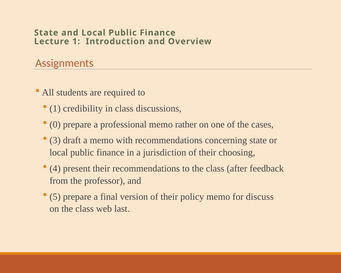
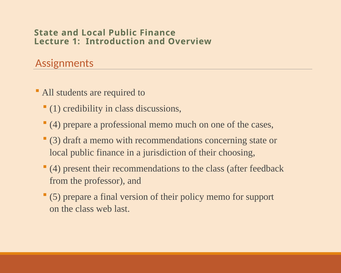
0 at (55, 124): 0 -> 4
rather: rather -> much
discuss: discuss -> support
